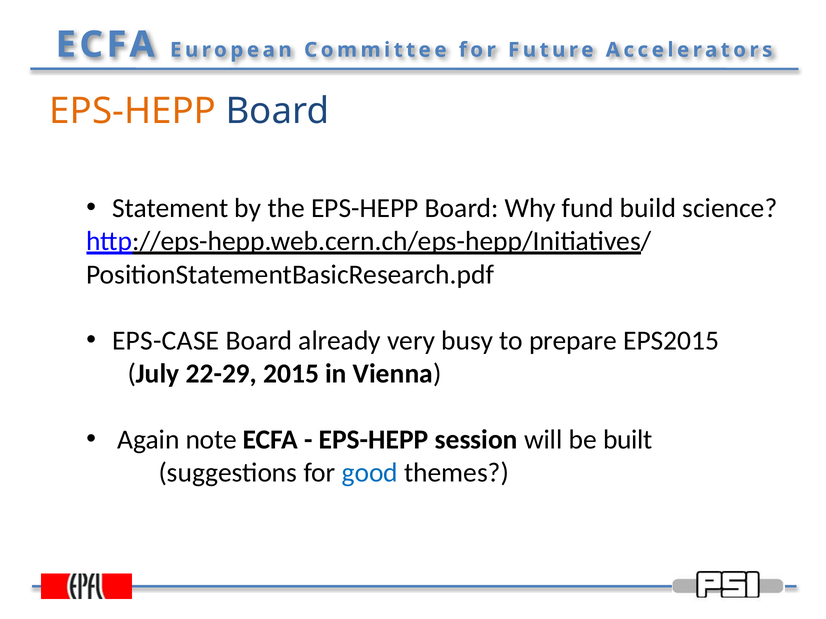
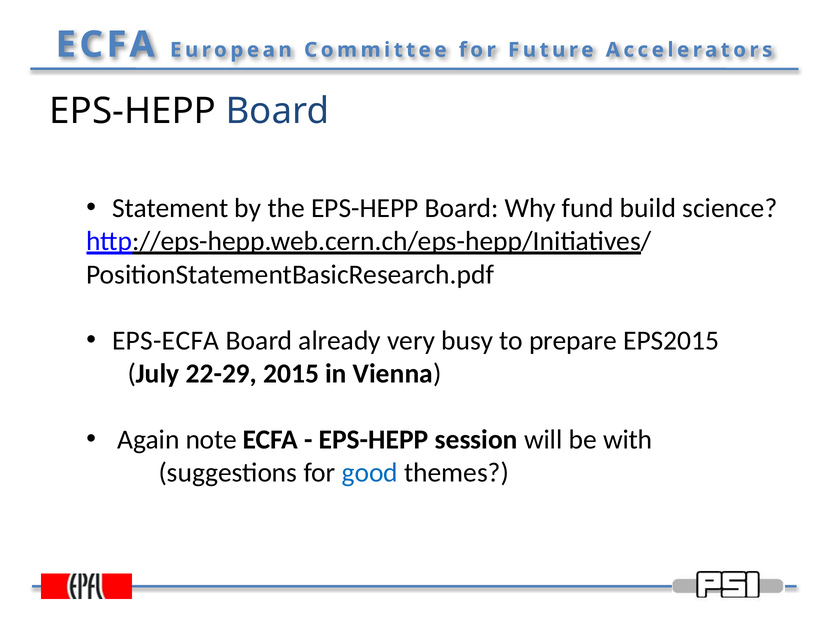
EPS-HEPP at (133, 111) colour: orange -> black
EPS-CASE: EPS-CASE -> EPS-ECFA
built: built -> with
